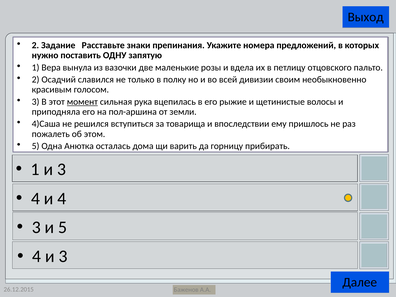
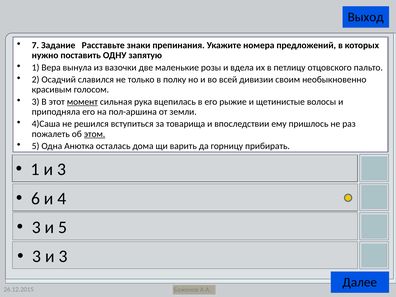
2 at (35, 45): 2 -> 7
этом underline: none -> present
4 at (36, 198): 4 -> 6
4 at (37, 256): 4 -> 3
